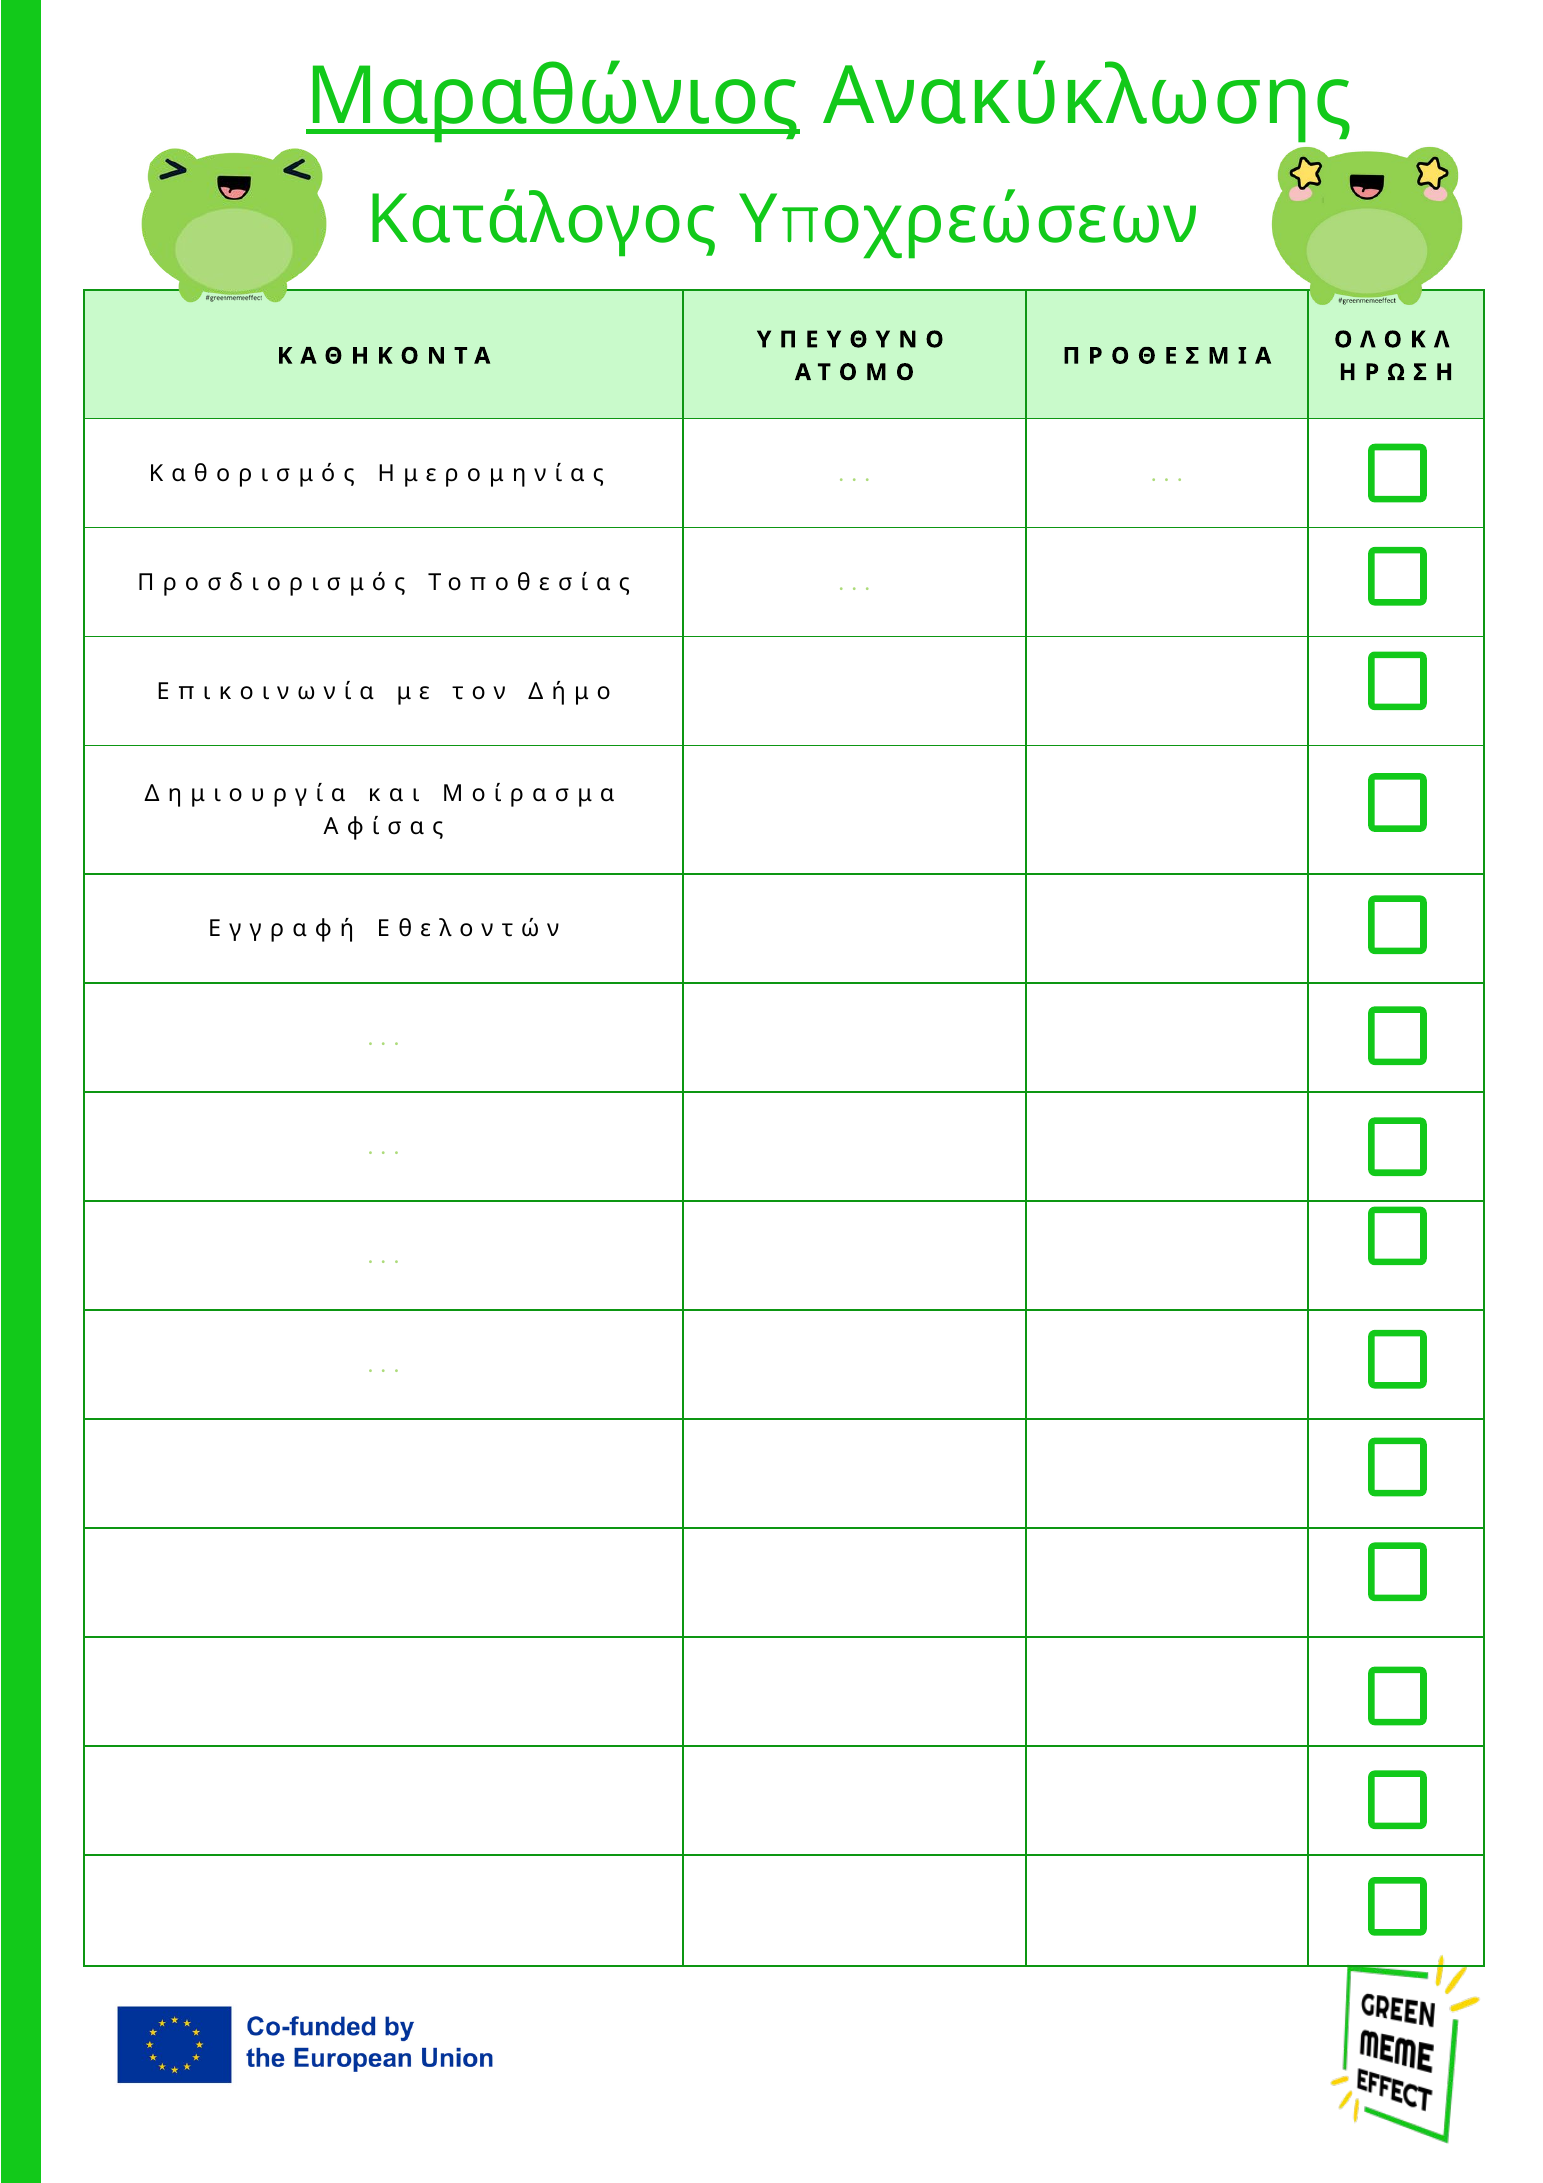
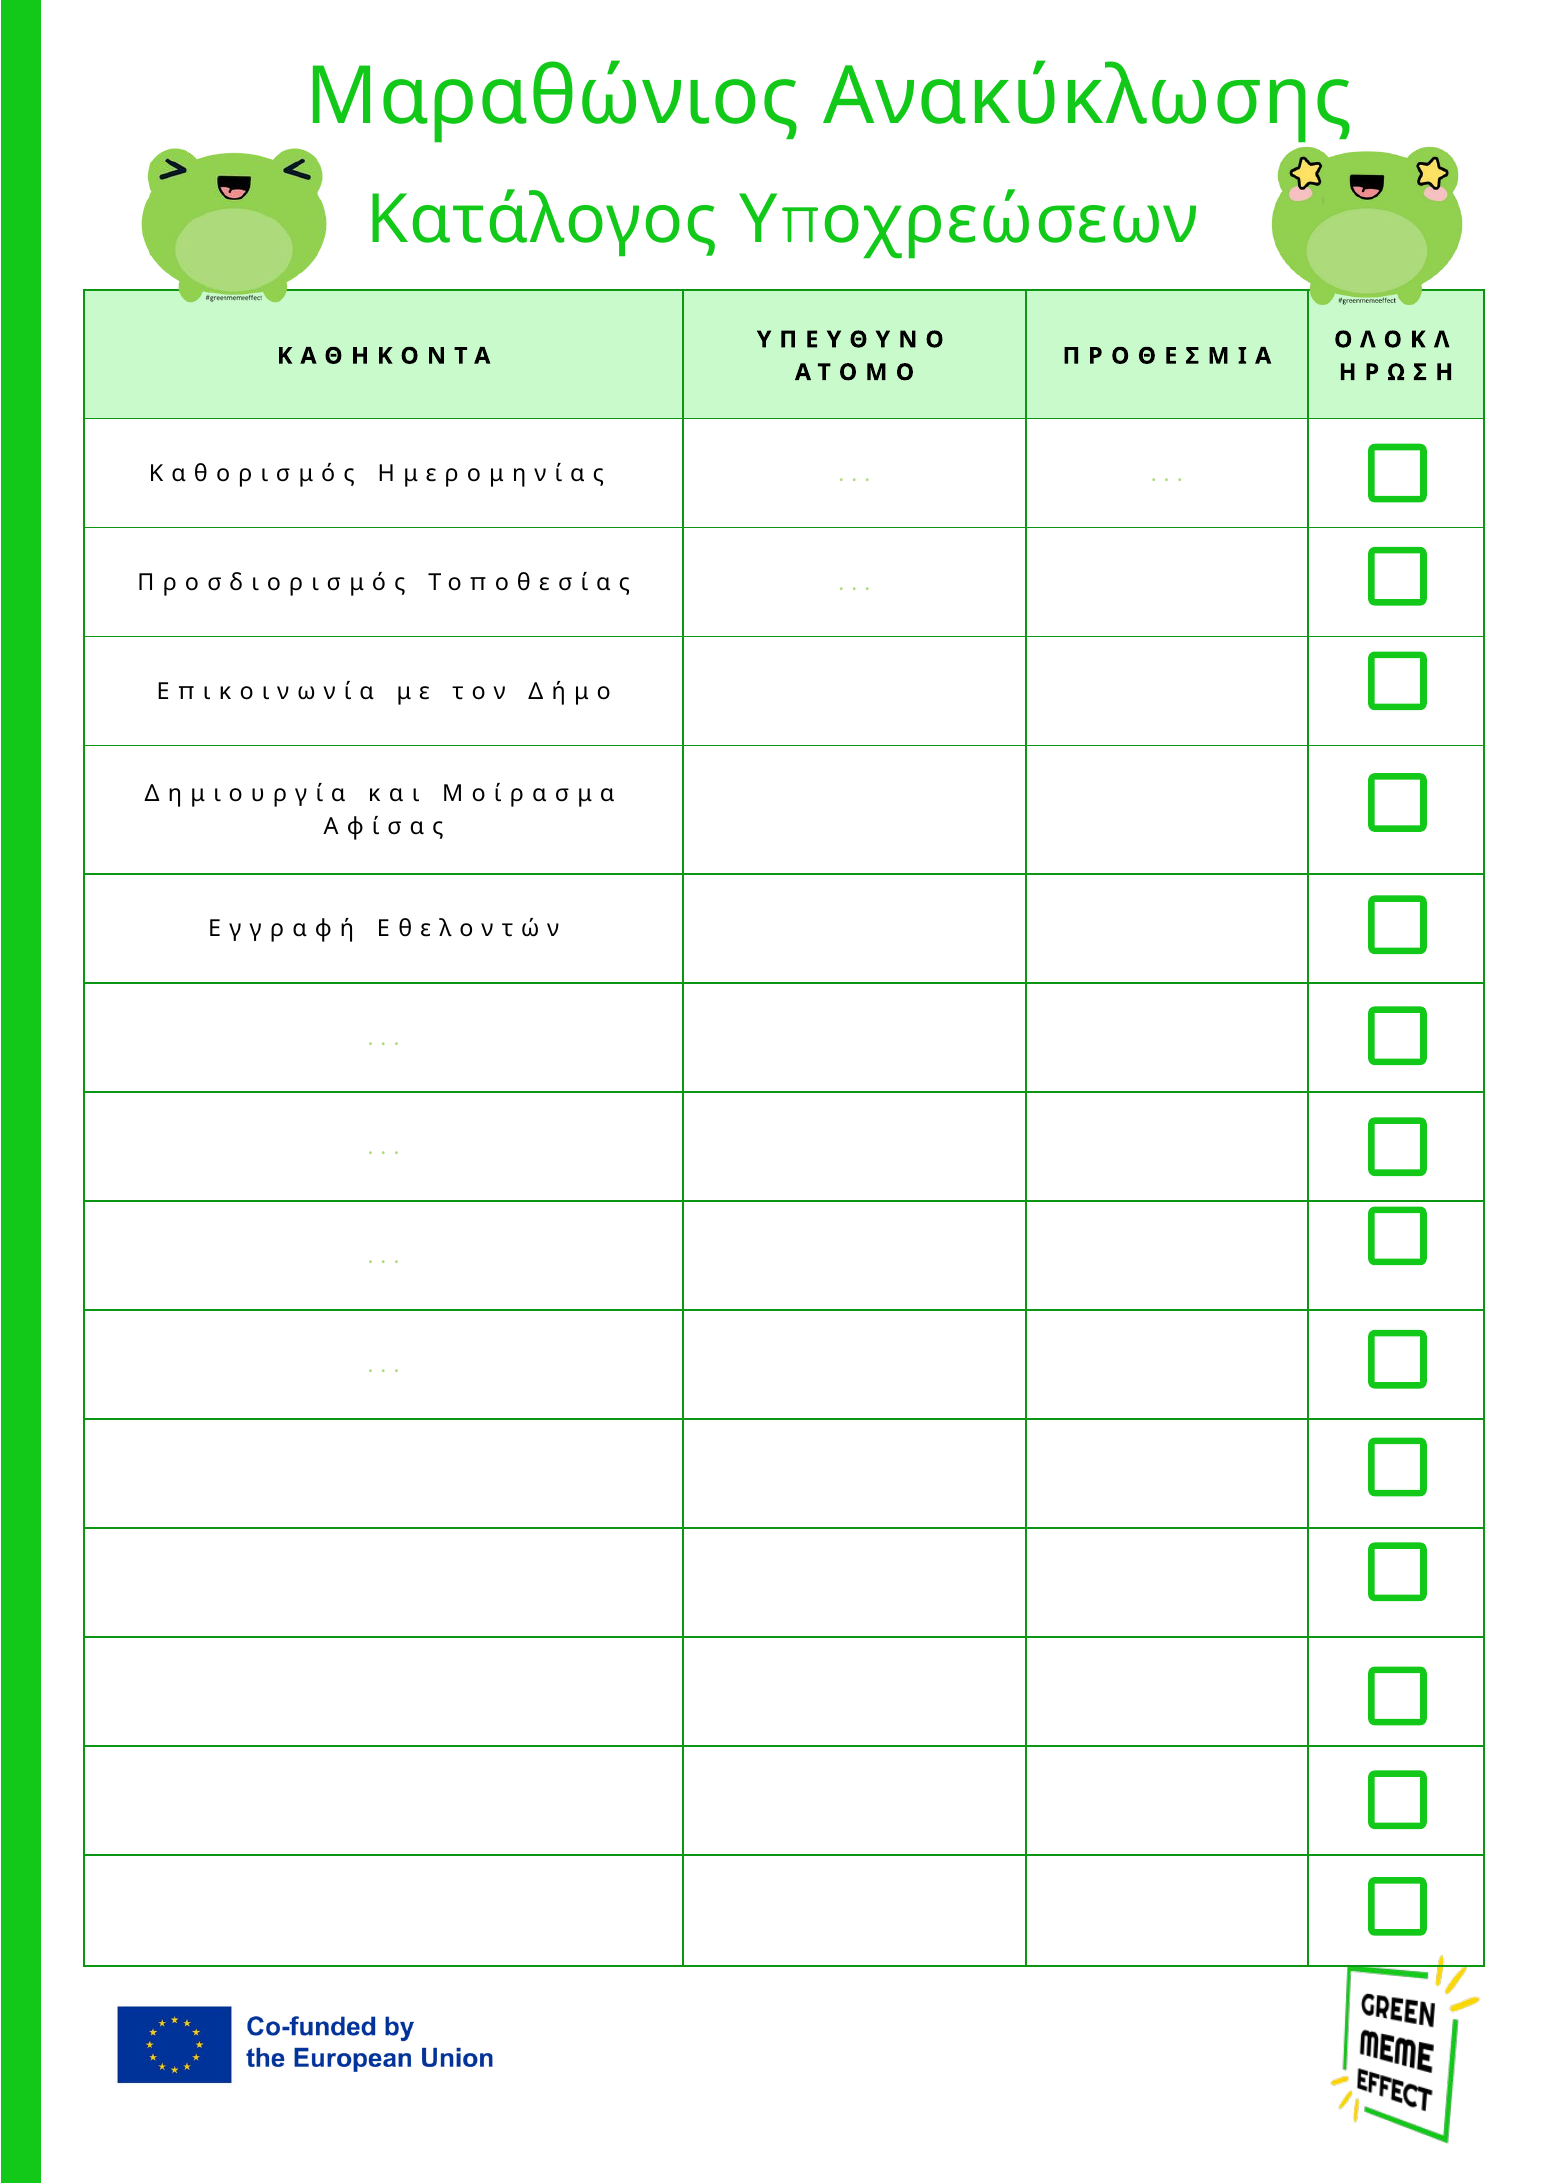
Μαραθώνιος underline: present -> none
